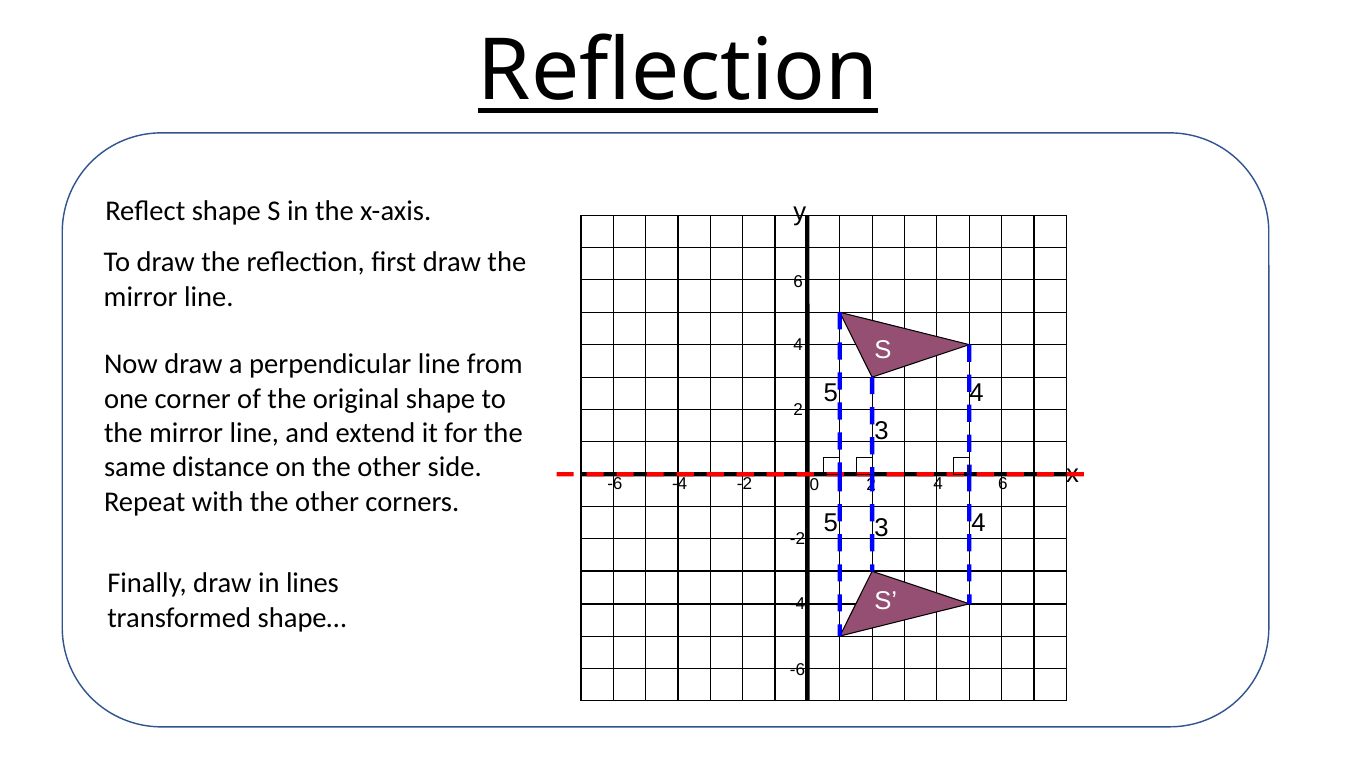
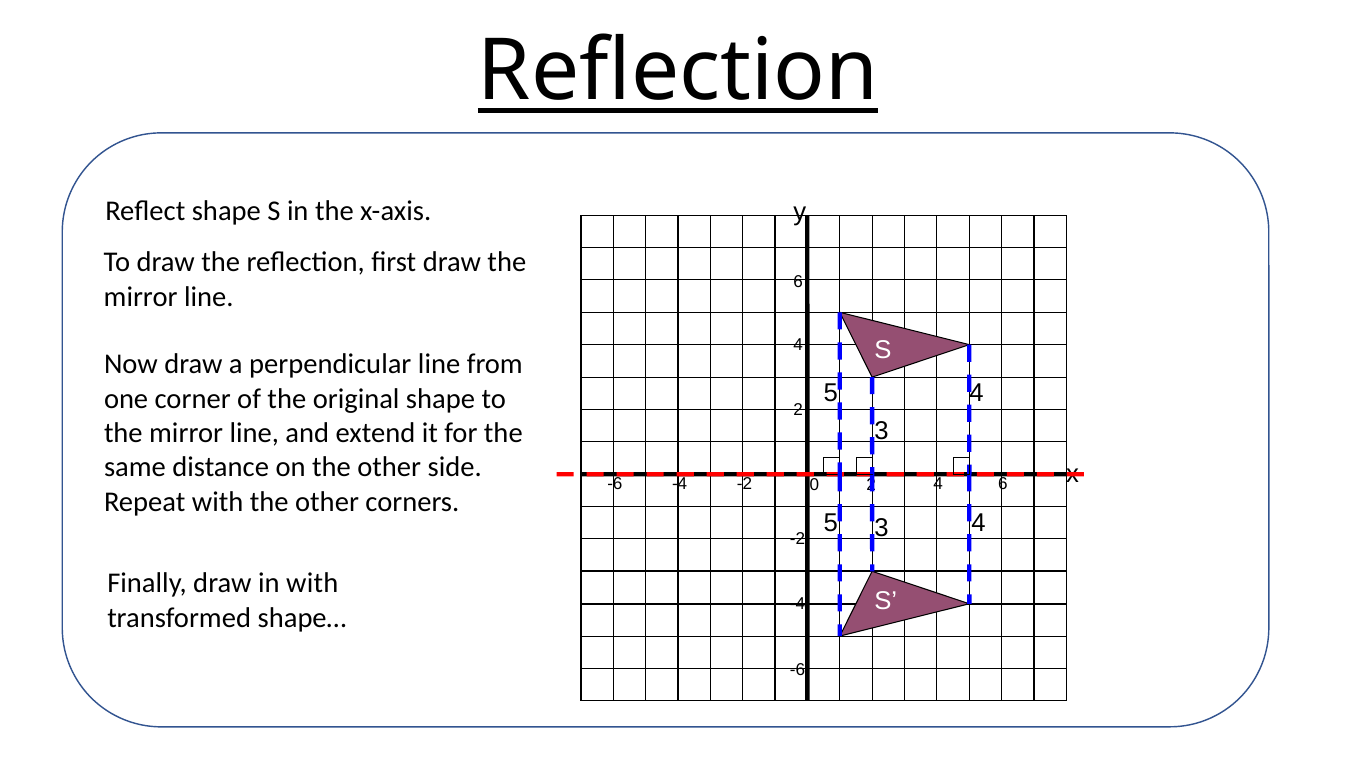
in lines: lines -> with
